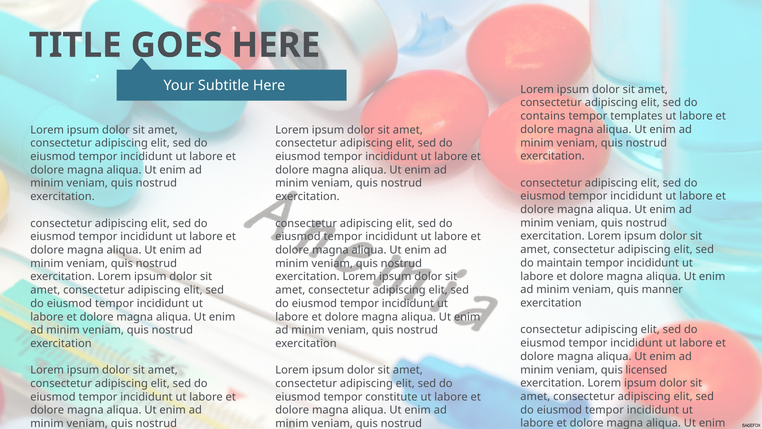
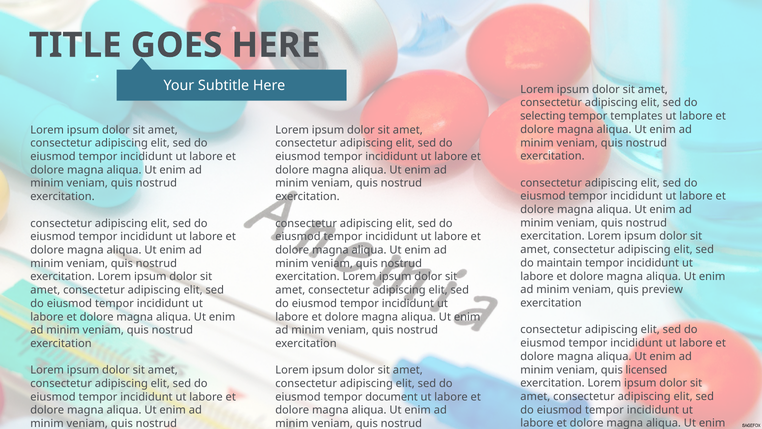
contains: contains -> selecting
manner: manner -> preview
constitute: constitute -> document
